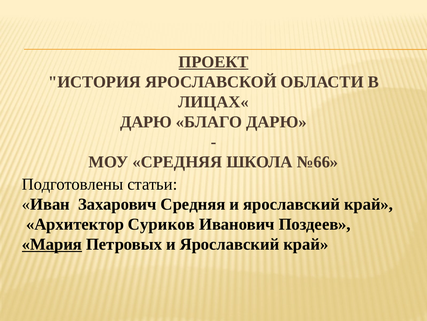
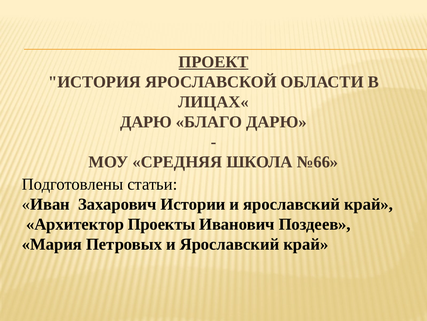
Захарович Средняя: Средняя -> Истории
Суриков: Суриков -> Проекты
Мария underline: present -> none
